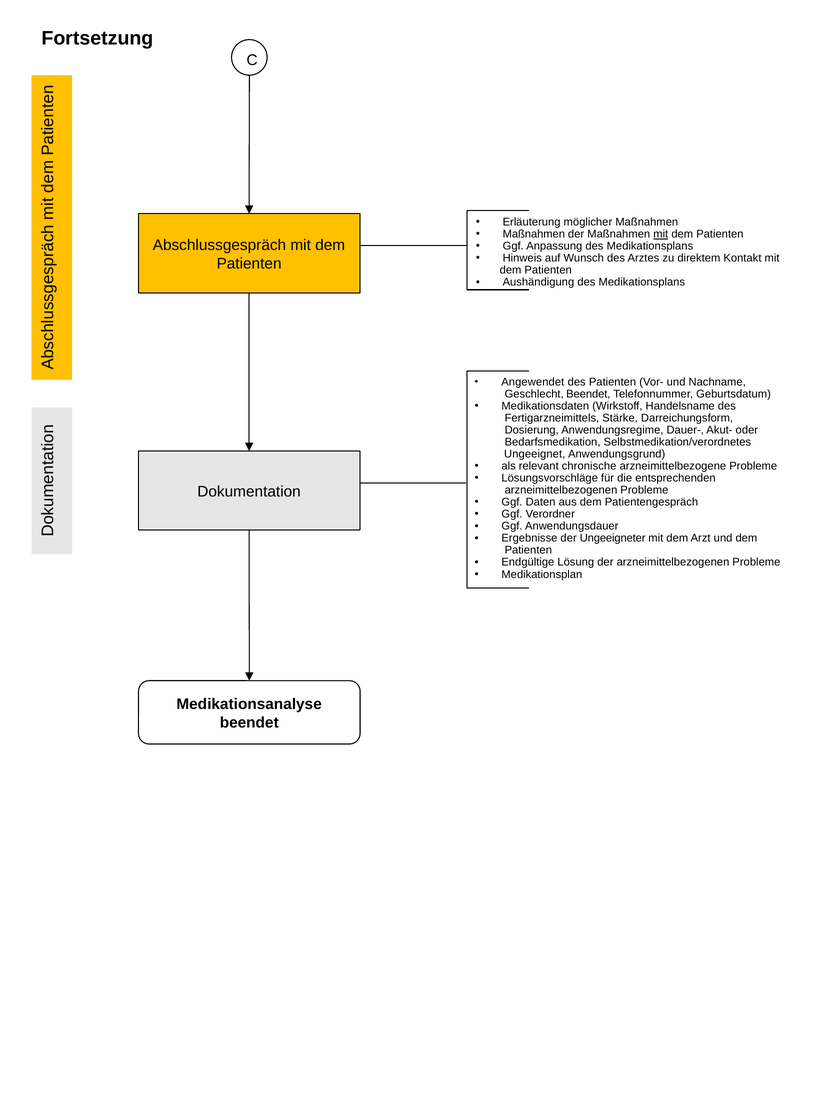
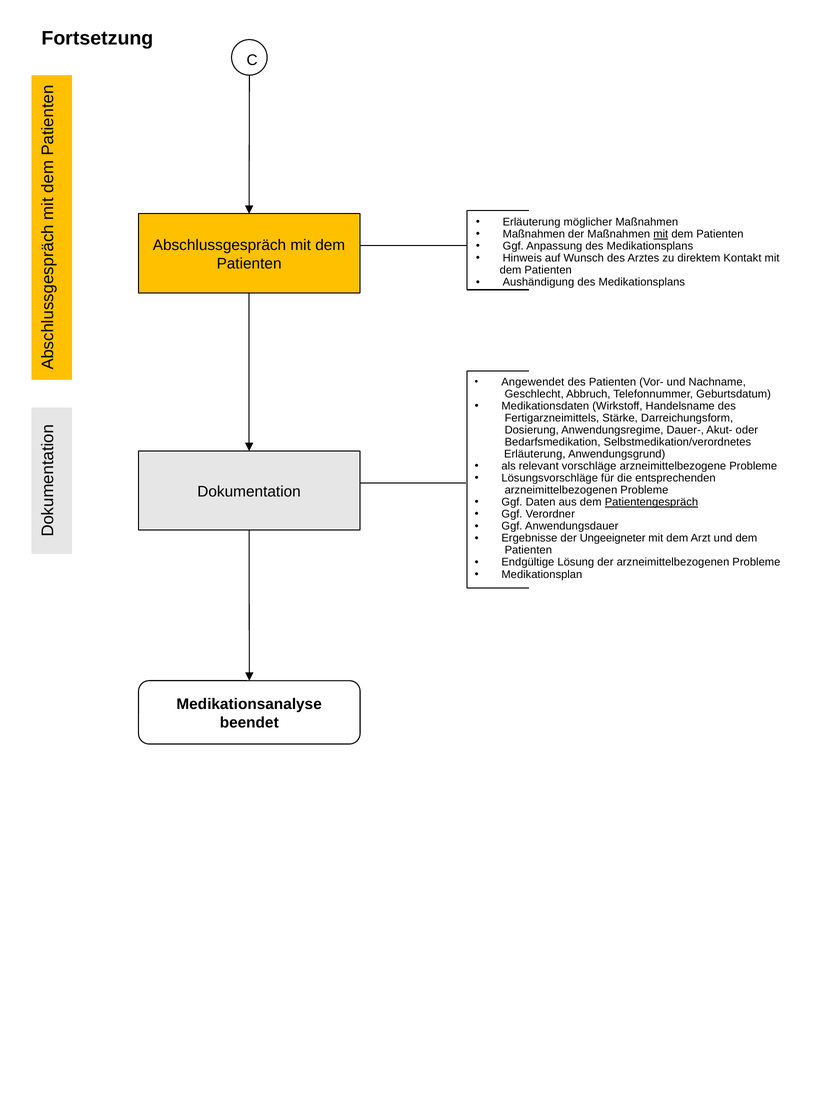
Geschlecht Beendet: Beendet -> Abbruch
Ungeeignet at (535, 454): Ungeeignet -> Erläuterung
chronische: chronische -> vorschläge
Patientengespräch underline: none -> present
